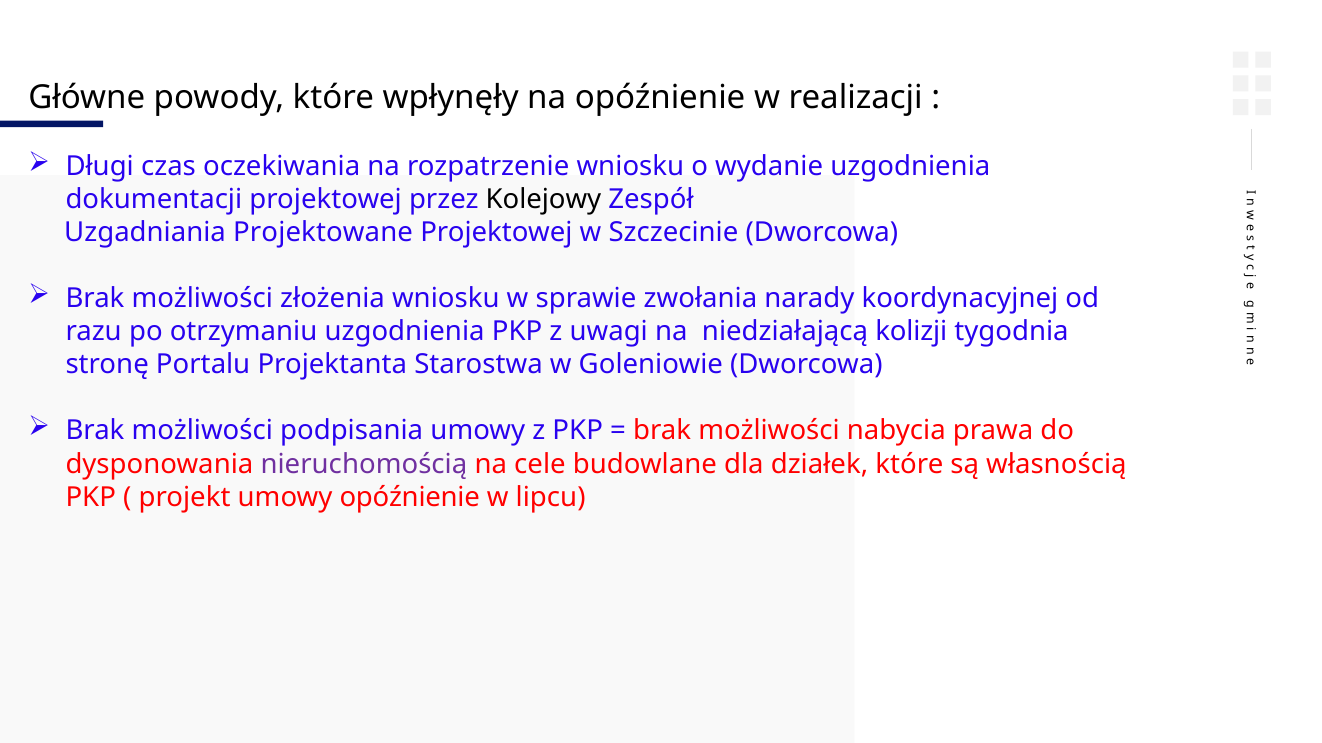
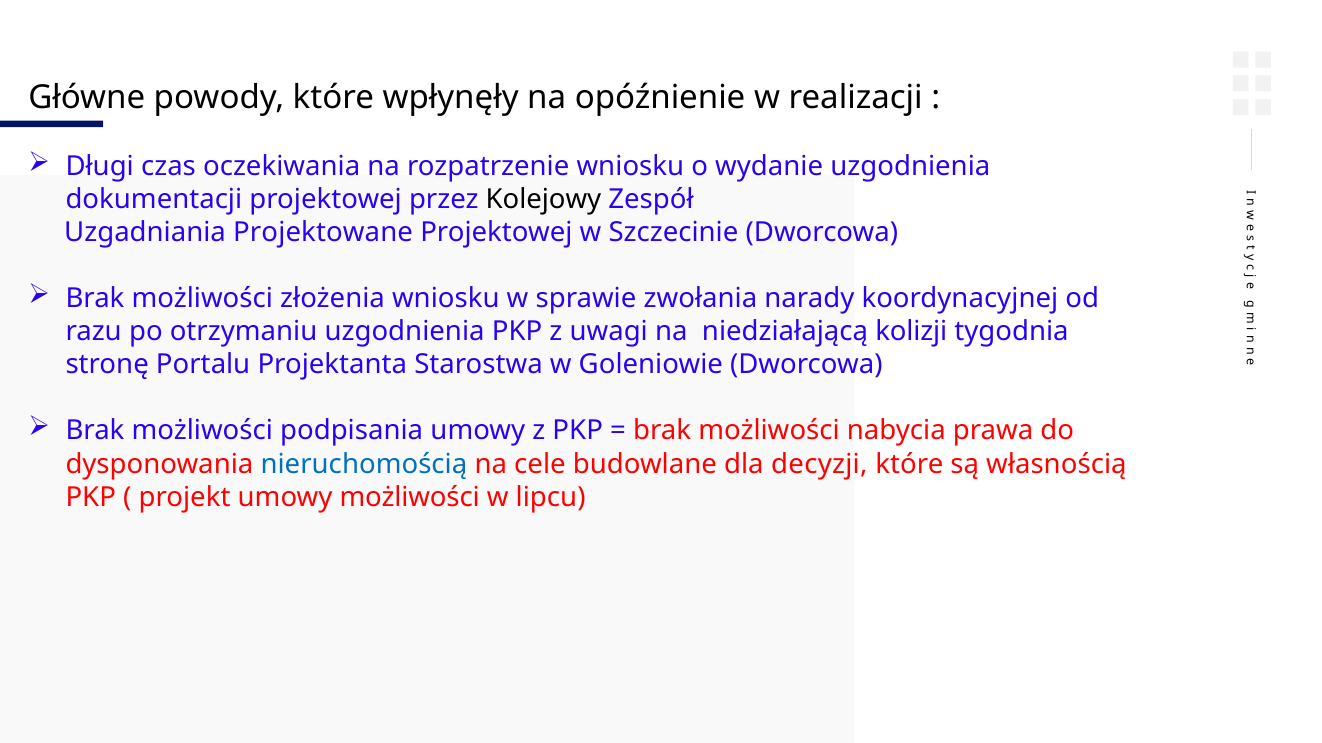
nieruchomością colour: purple -> blue
działek: działek -> decyzji
umowy opóźnienie: opóźnienie -> możliwości
